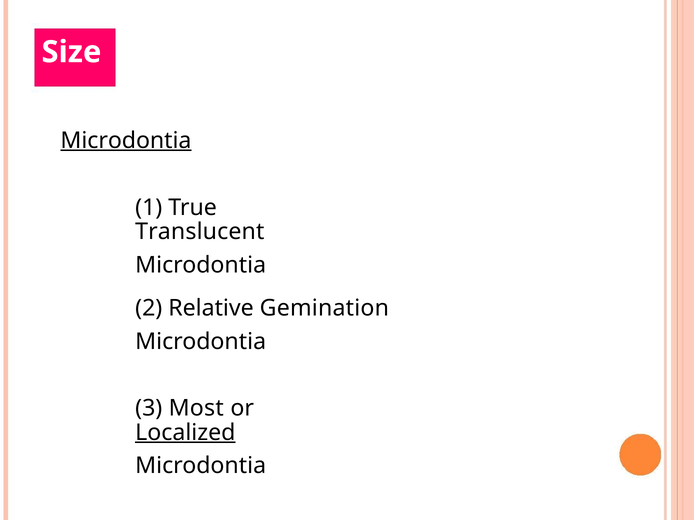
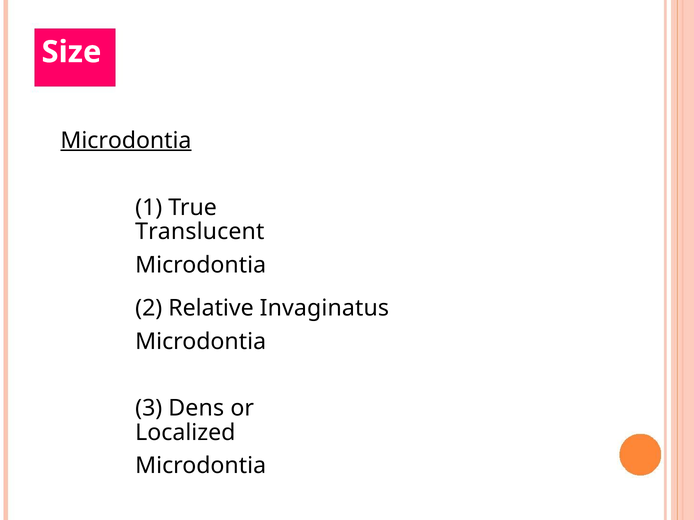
Gemination: Gemination -> Invaginatus
Most: Most -> Dens
Localized underline: present -> none
